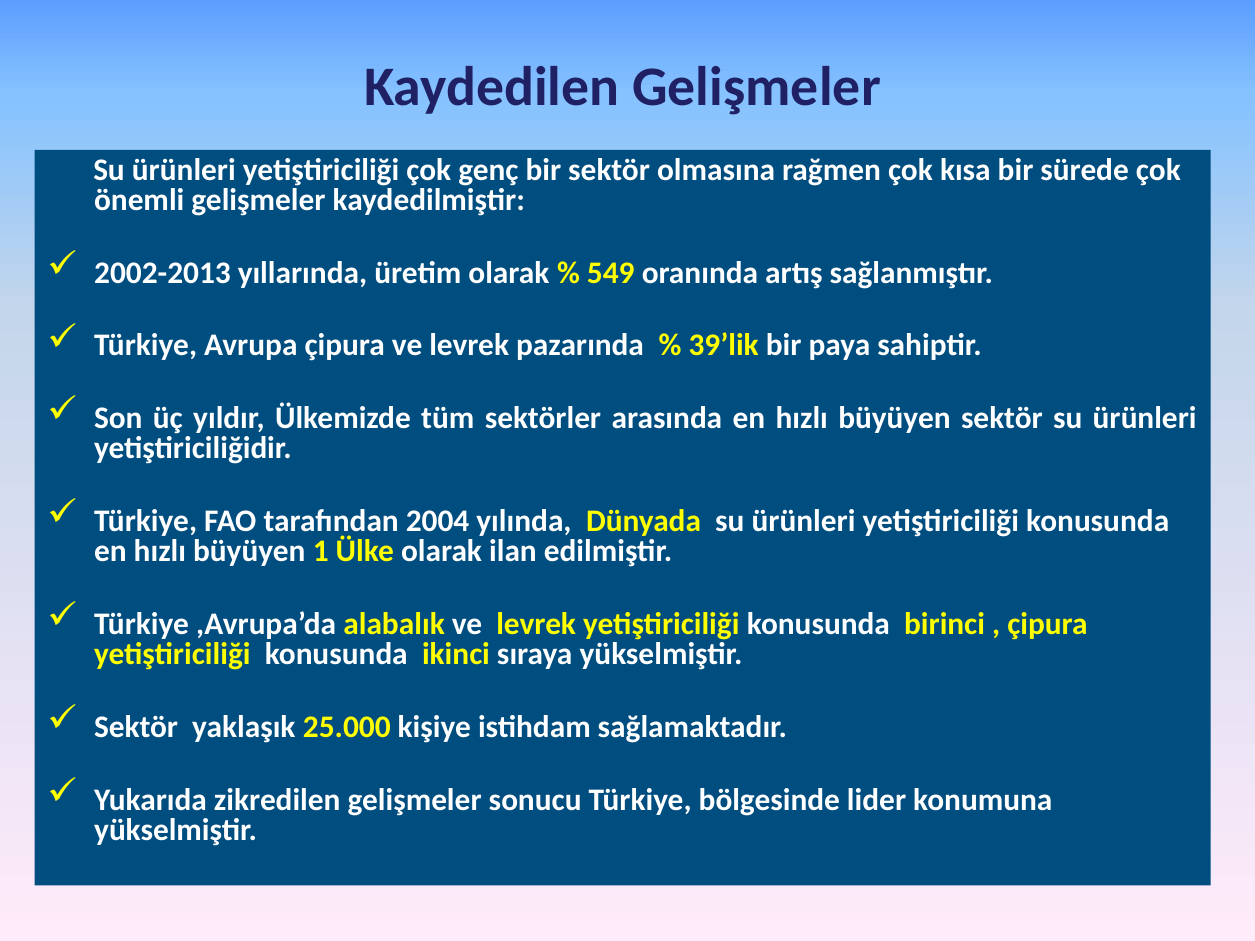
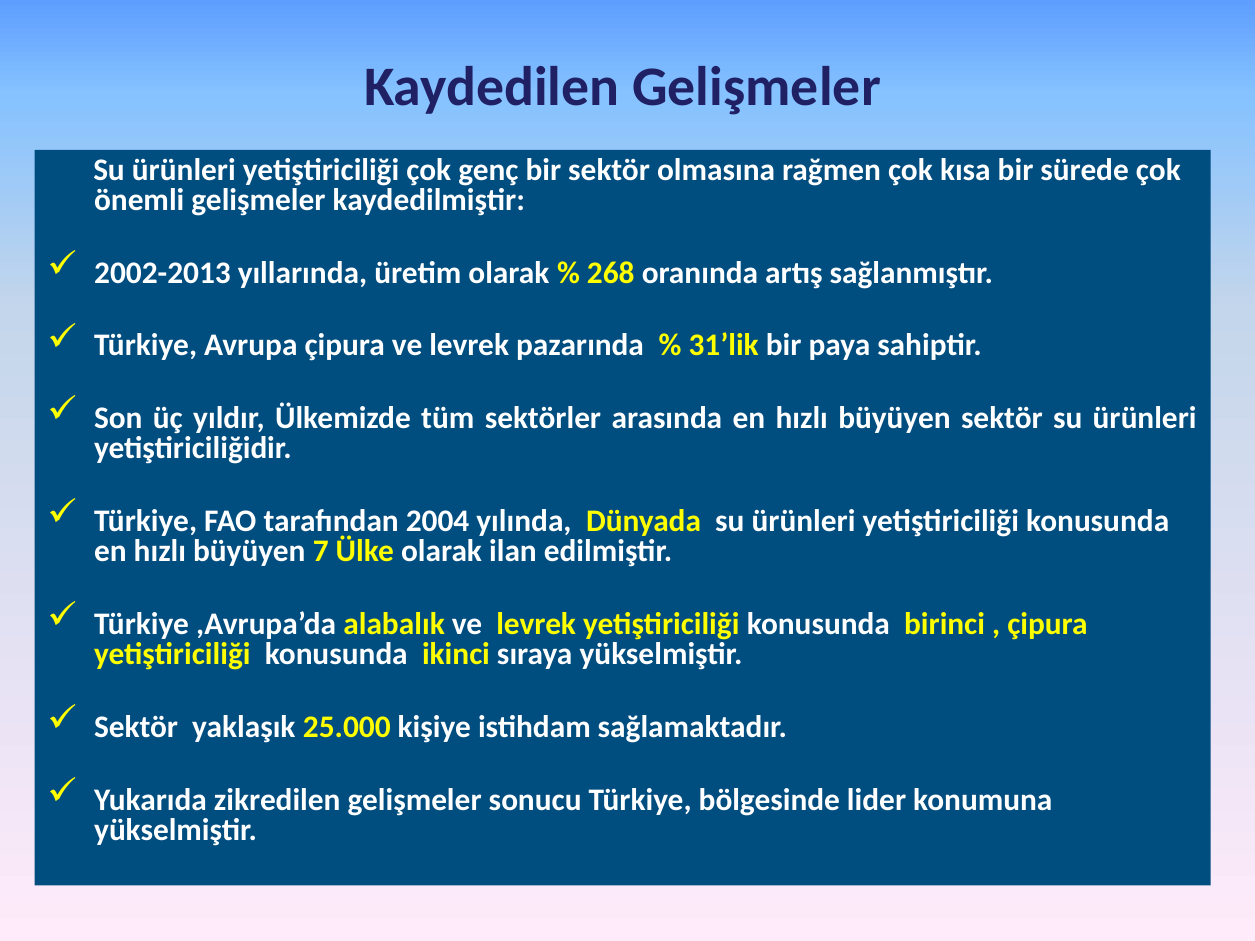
549: 549 -> 268
39’lik: 39’lik -> 31’lik
1: 1 -> 7
